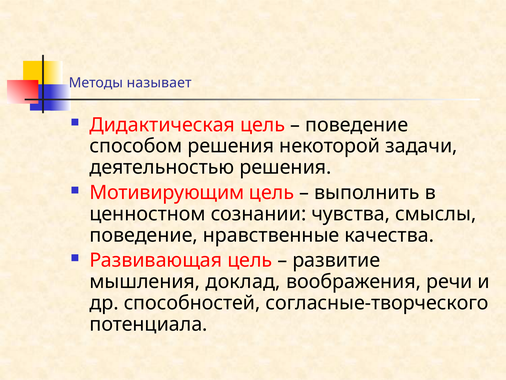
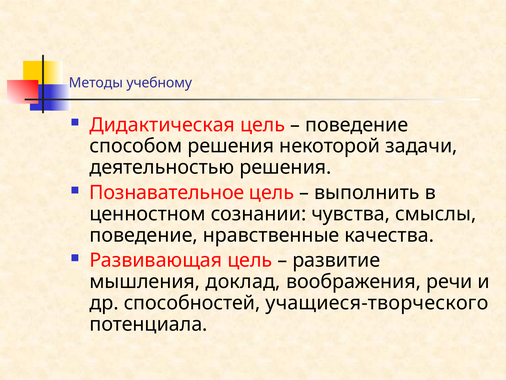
называет: называет -> учебному
Мотивирующим: Мотивирующим -> Познавательное
согласные-творческого: согласные-творческого -> учащиеся-творческого
